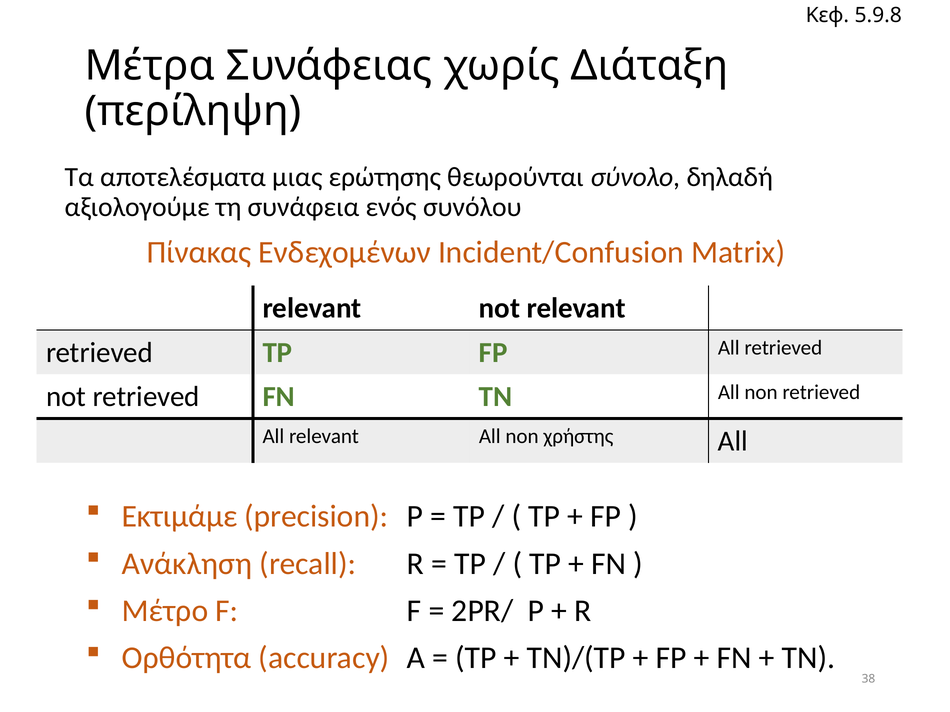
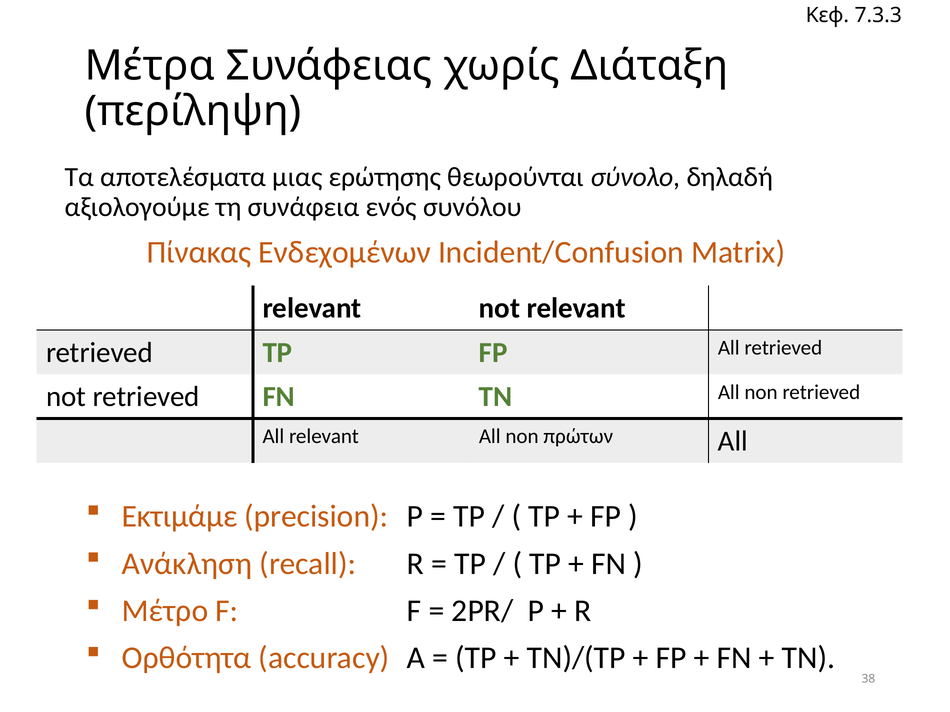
5.9.8: 5.9.8 -> 7.3.3
χρήστης: χρήστης -> πρώτων
